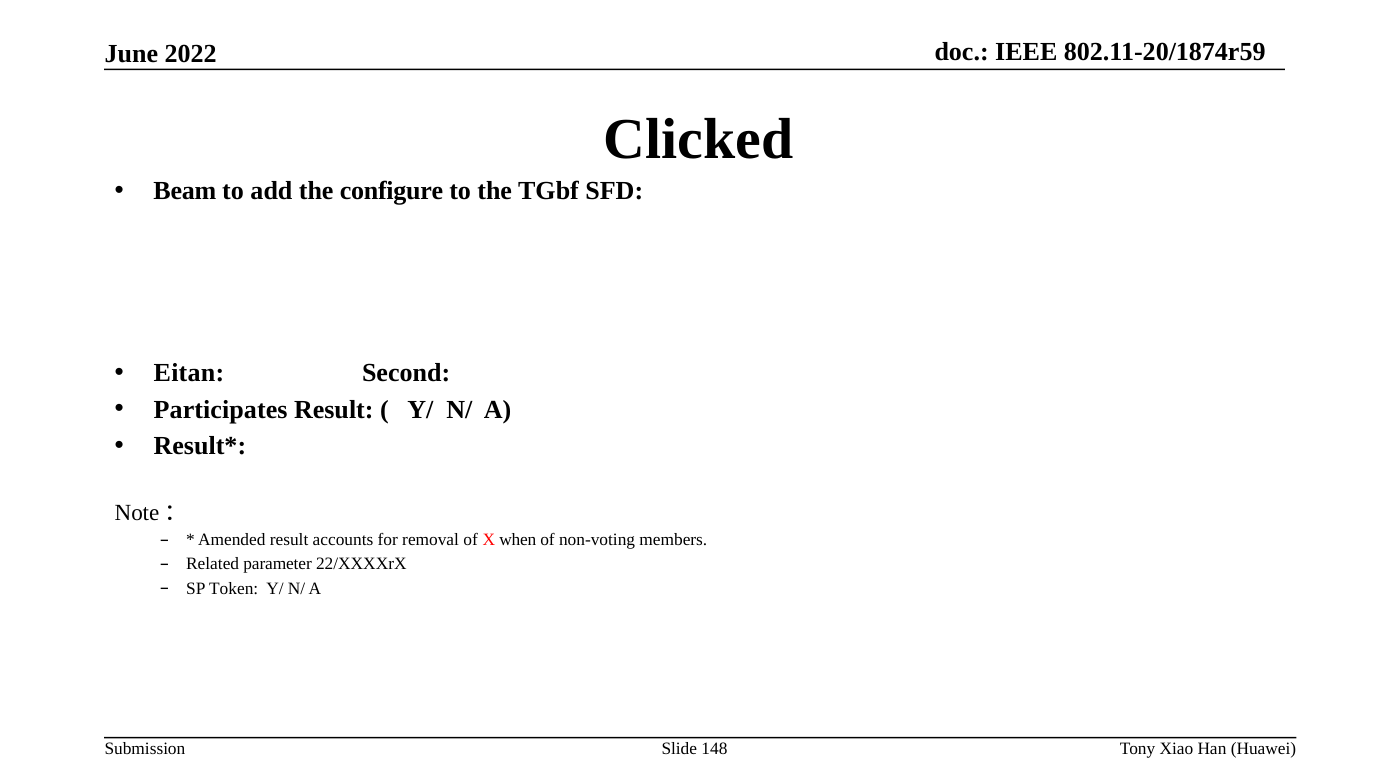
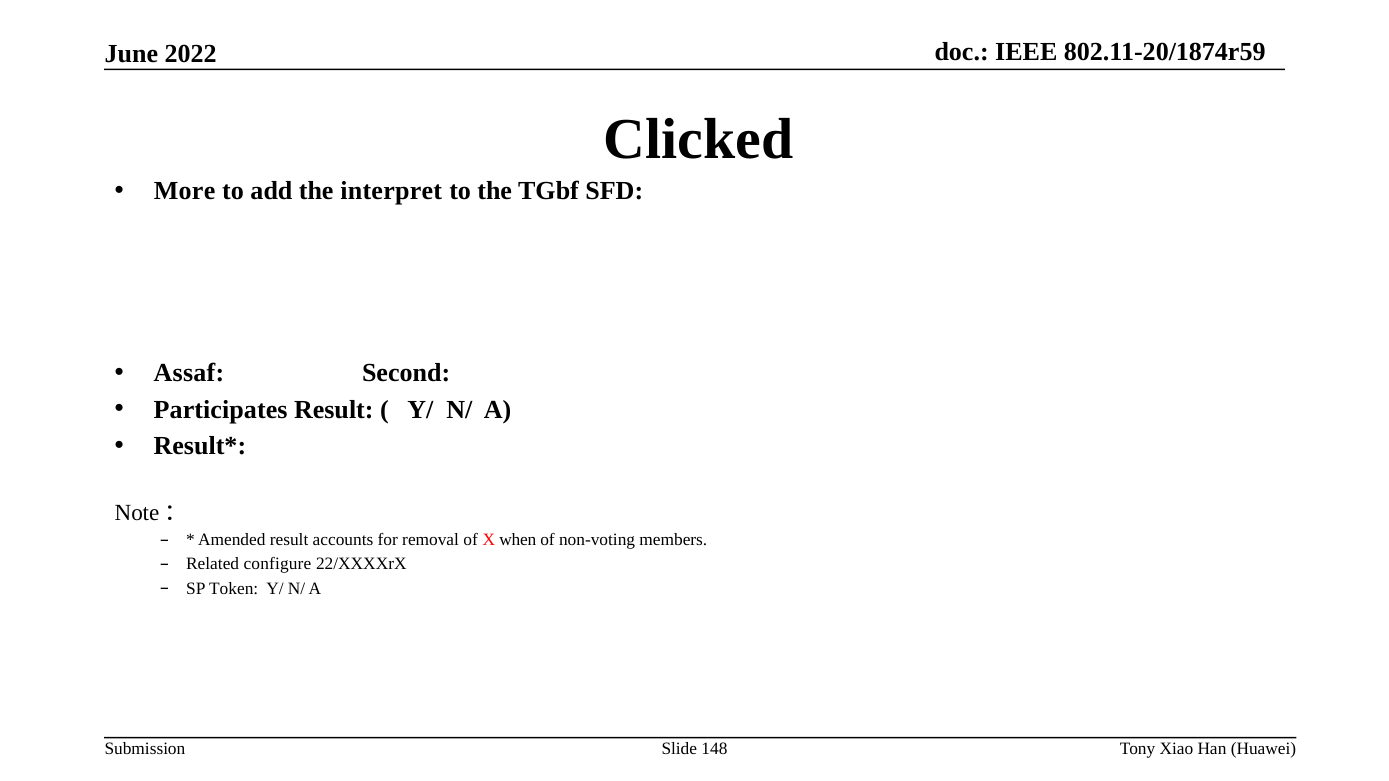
Beam: Beam -> More
configure: configure -> interpret
Eitan: Eitan -> Assaf
parameter: parameter -> configure
